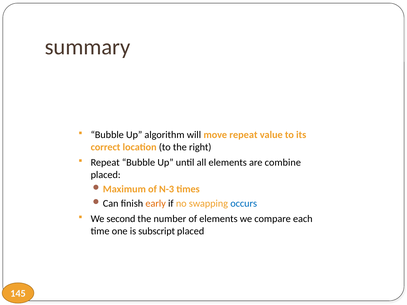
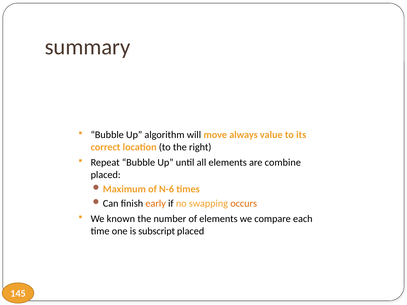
move repeat: repeat -> always
N-3: N-3 -> N-6
occurs colour: blue -> orange
second: second -> known
